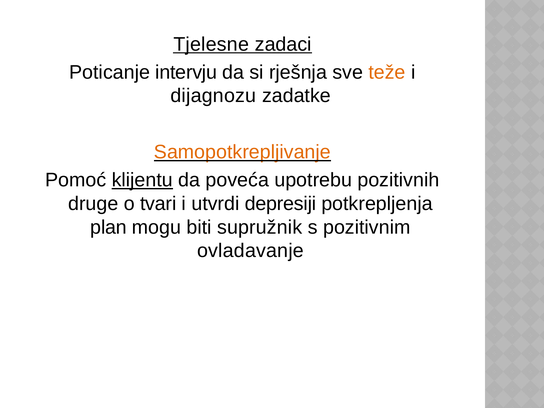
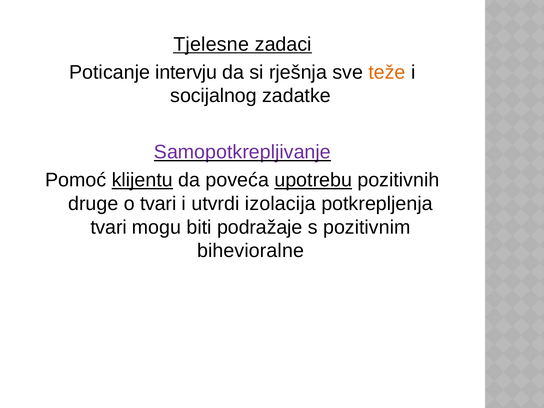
dijagnozu: dijagnozu -> socijalnog
Samopotkrepljivanje colour: orange -> purple
upotrebu underline: none -> present
depresiji: depresiji -> izolacija
plan at (109, 227): plan -> tvari
supružnik: supružnik -> podražaje
ovladavanje: ovladavanje -> bihevioralne
